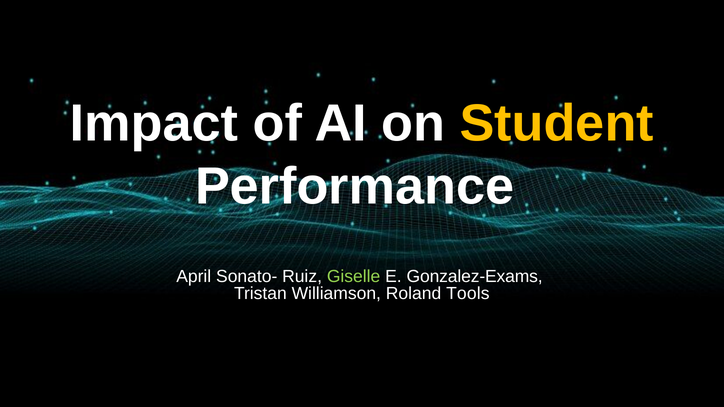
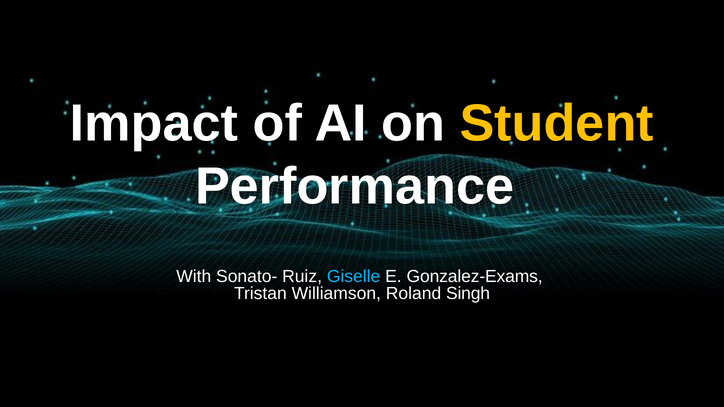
April: April -> With
Giselle colour: light green -> light blue
Tools: Tools -> Singh
